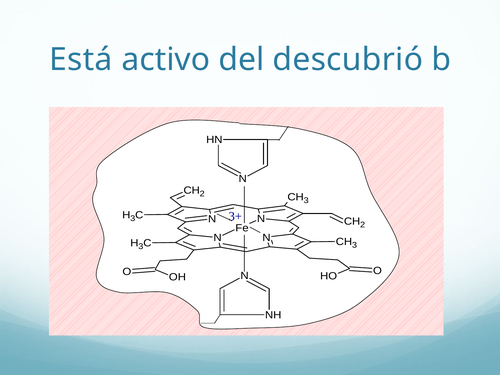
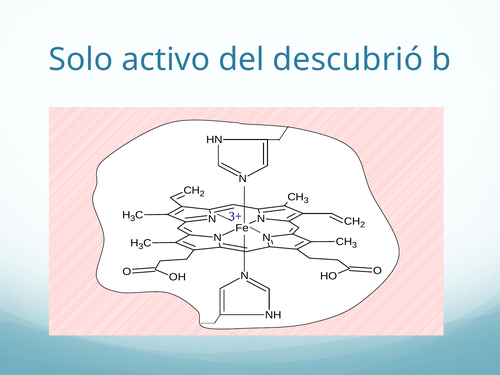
Está: Está -> Solo
